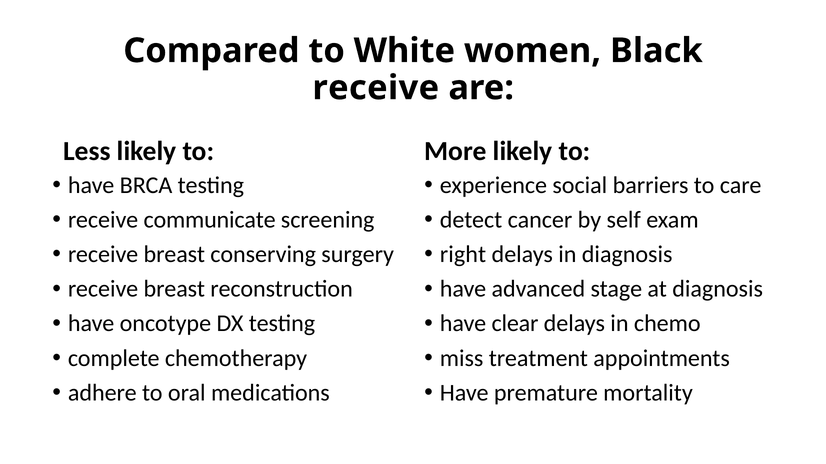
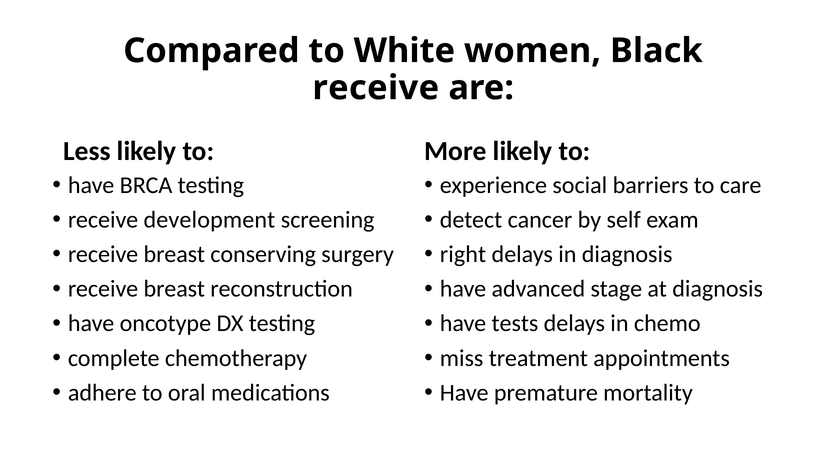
communicate: communicate -> development
clear: clear -> tests
